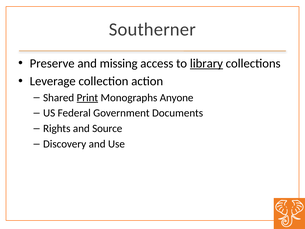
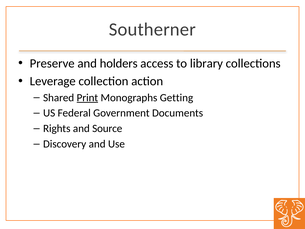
missing: missing -> holders
library underline: present -> none
Anyone: Anyone -> Getting
